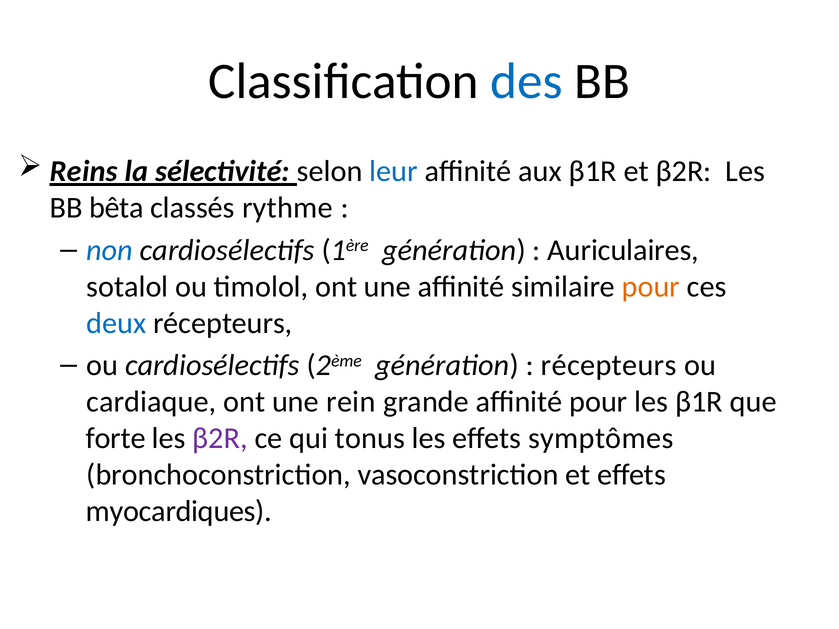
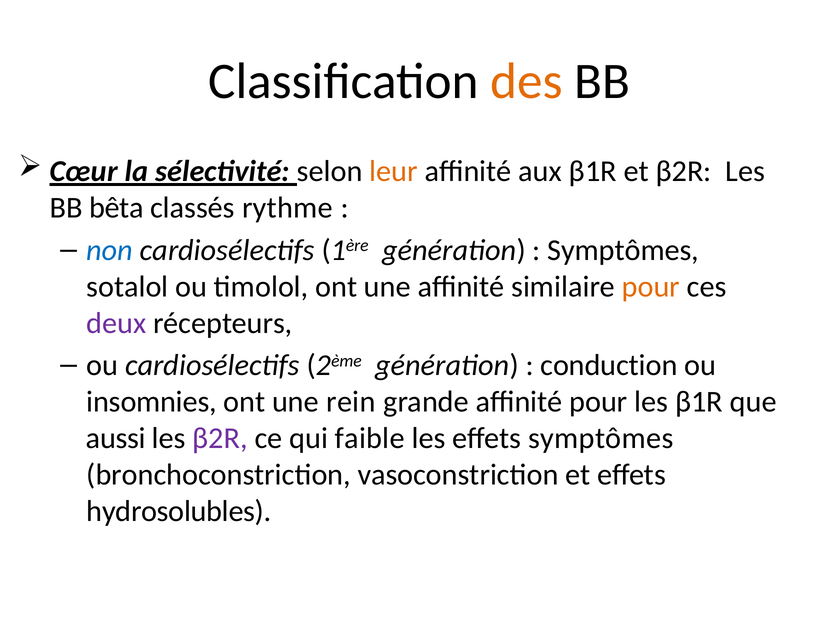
des colour: blue -> orange
Reins: Reins -> Cœur
leur colour: blue -> orange
Auriculaires at (623, 250): Auriculaires -> Symptômes
deux colour: blue -> purple
récepteurs at (609, 366): récepteurs -> conduction
cardiaque: cardiaque -> insomnies
forte: forte -> aussi
tonus: tonus -> faible
myocardiques: myocardiques -> hydrosolubles
